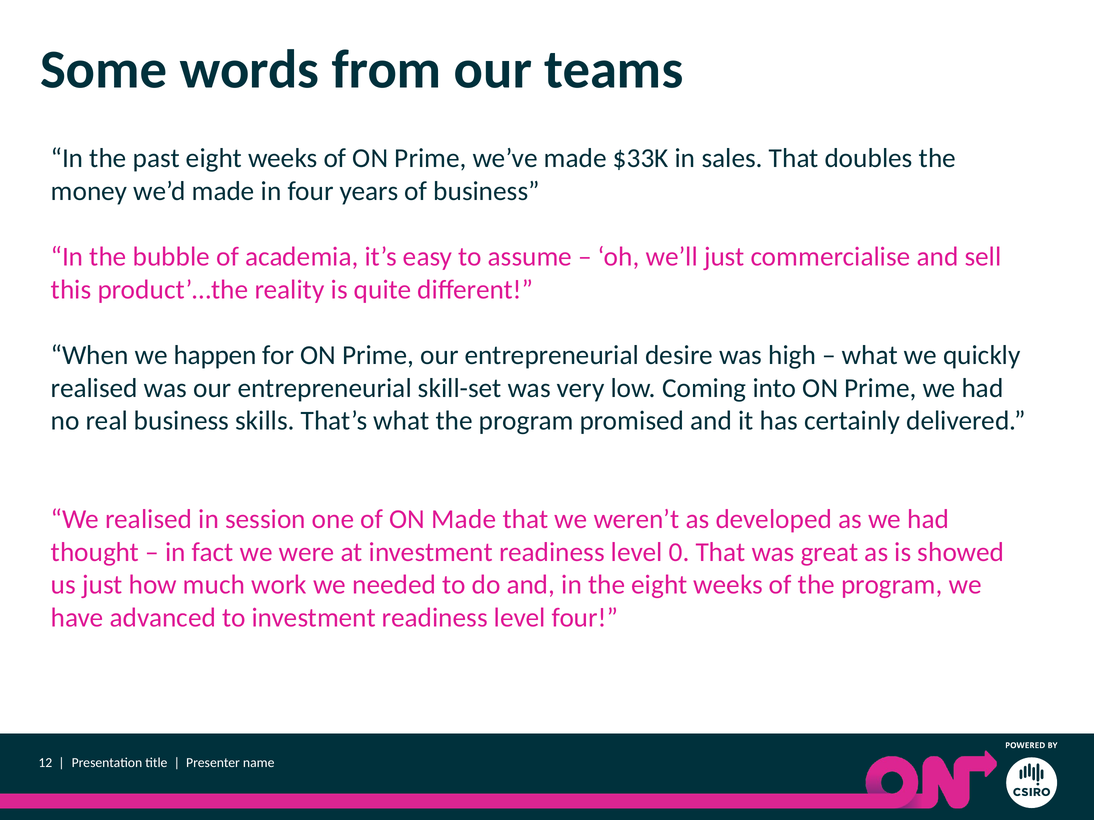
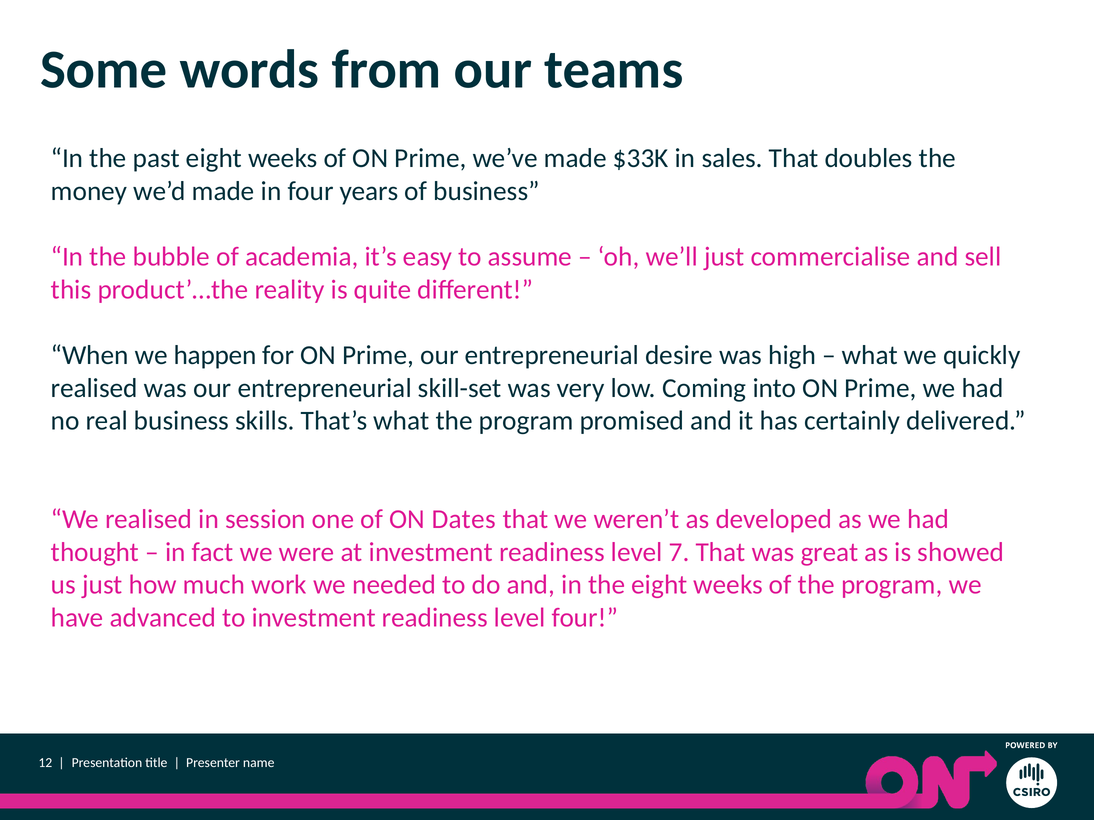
ON Made: Made -> Dates
0: 0 -> 7
